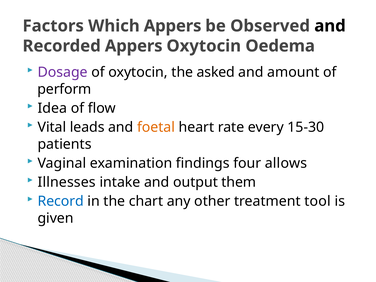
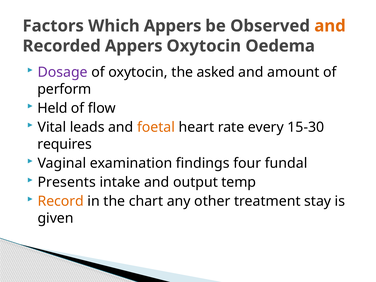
and at (330, 26) colour: black -> orange
Idea: Idea -> Held
patients: patients -> requires
allows: allows -> fundal
Illnesses: Illnesses -> Presents
them: them -> temp
Record colour: blue -> orange
tool: tool -> stay
